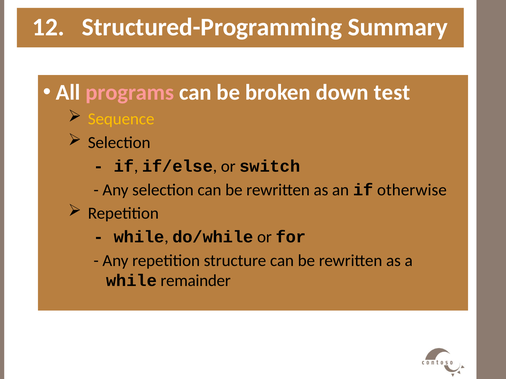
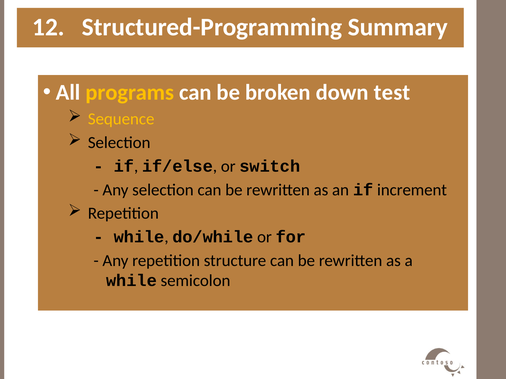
programs colour: pink -> yellow
otherwise: otherwise -> increment
remainder: remainder -> semicolon
